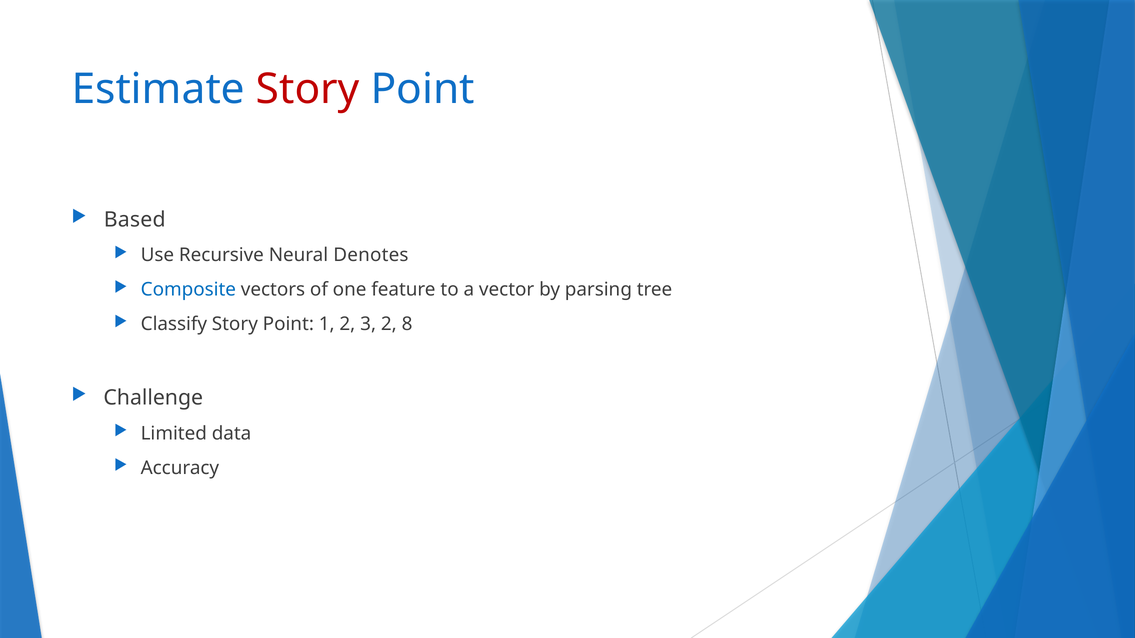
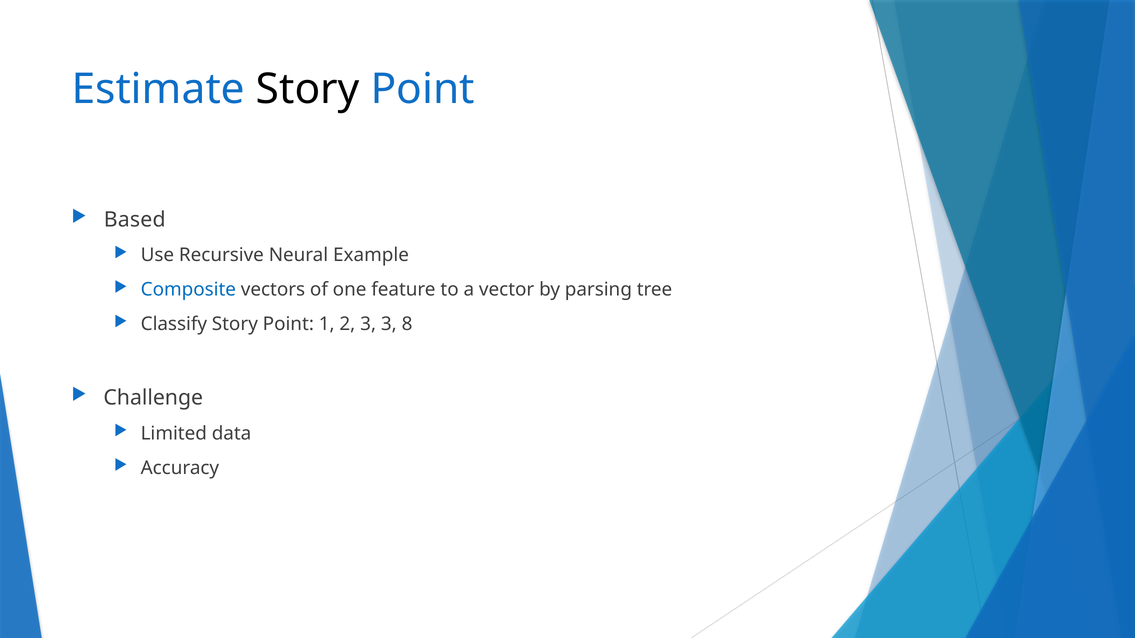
Story at (308, 90) colour: red -> black
Denotes: Denotes -> Example
3 2: 2 -> 3
